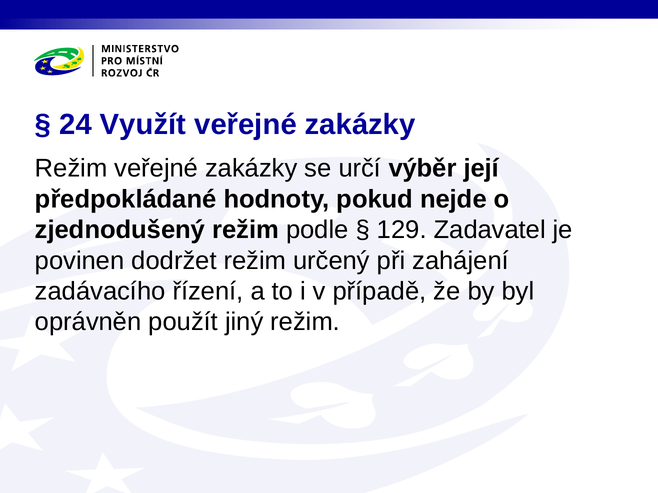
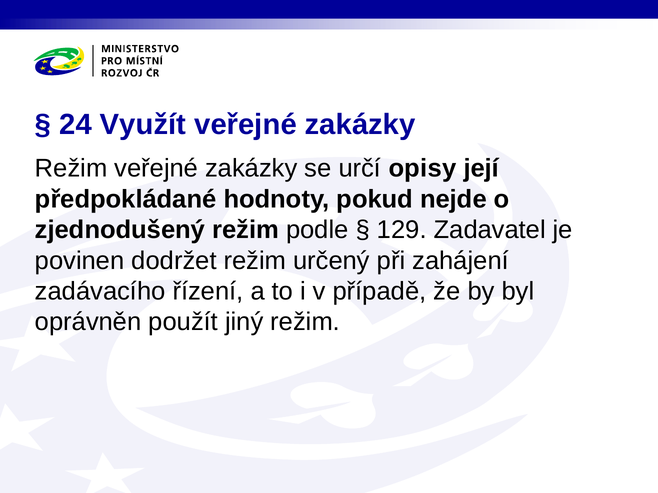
výběr: výběr -> opisy
